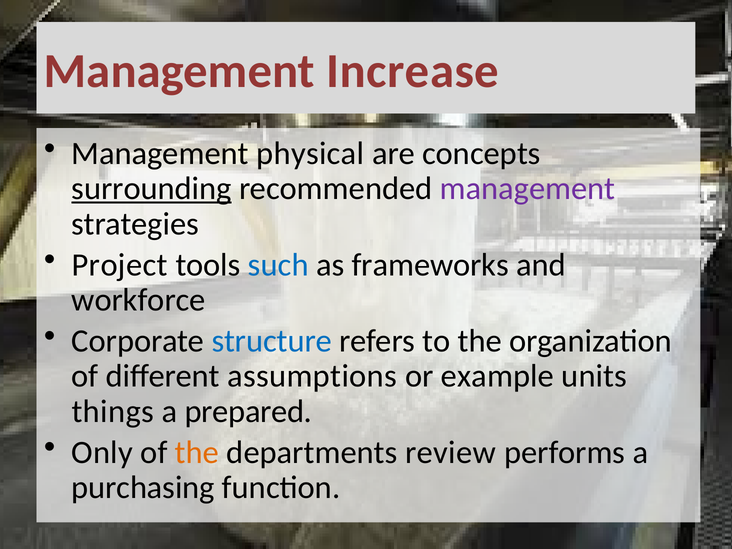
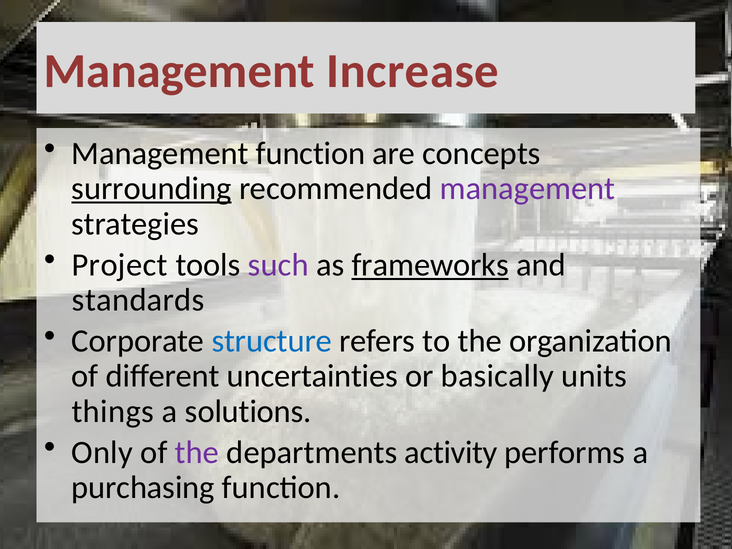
Management physical: physical -> function
such colour: blue -> purple
frameworks underline: none -> present
workforce: workforce -> standards
assumptions: assumptions -> uncertainties
example: example -> basically
prepared: prepared -> solutions
the at (197, 452) colour: orange -> purple
review: review -> activity
